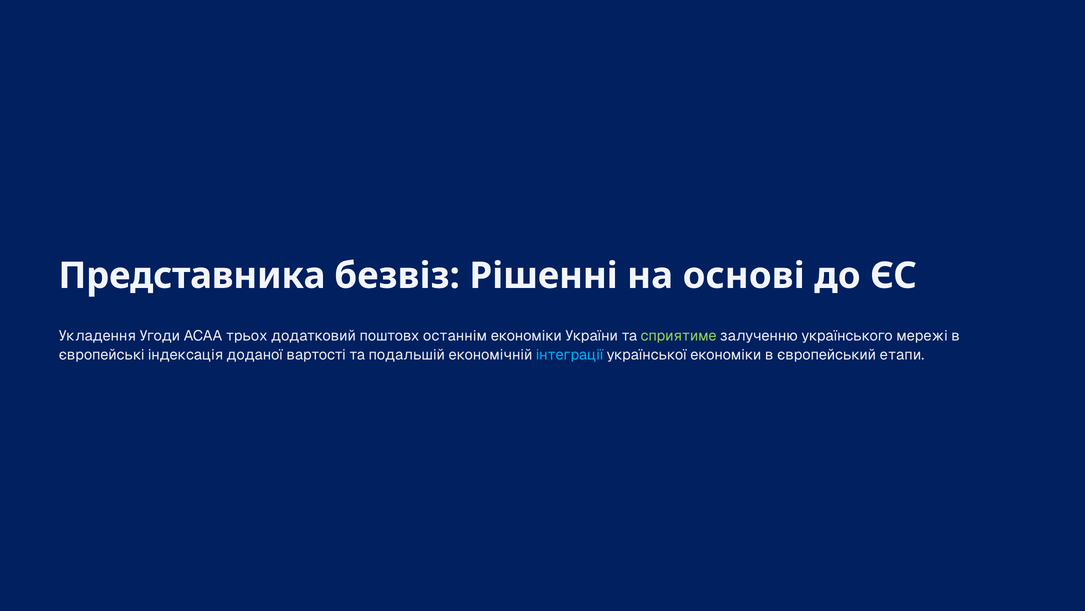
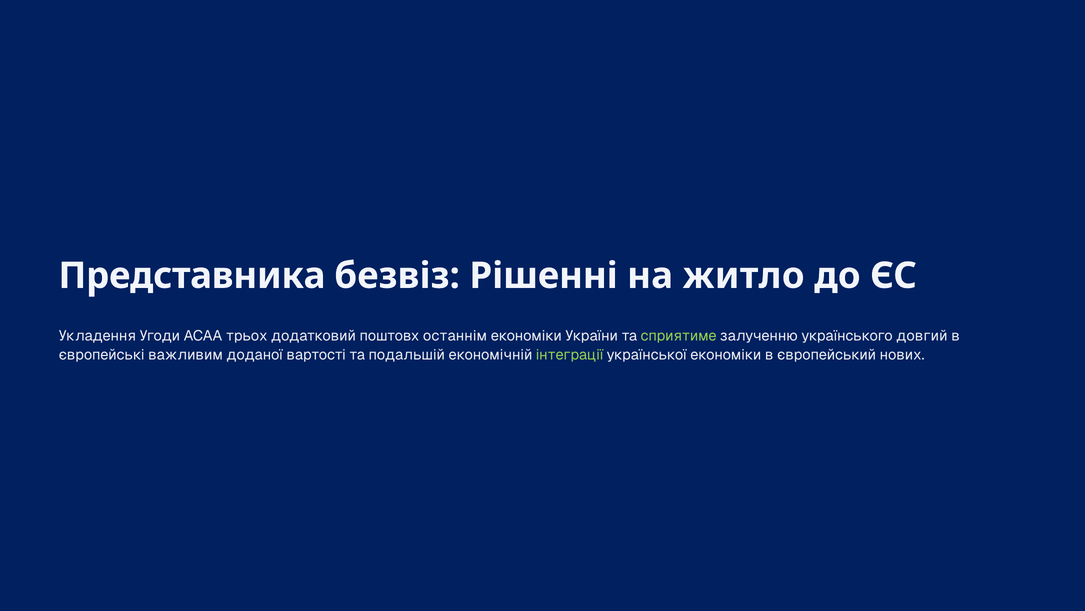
основі: основі -> житло
мережі: мережі -> довгий
індексація: індексація -> важливим
інтеграції colour: light blue -> light green
етапи: етапи -> нових
